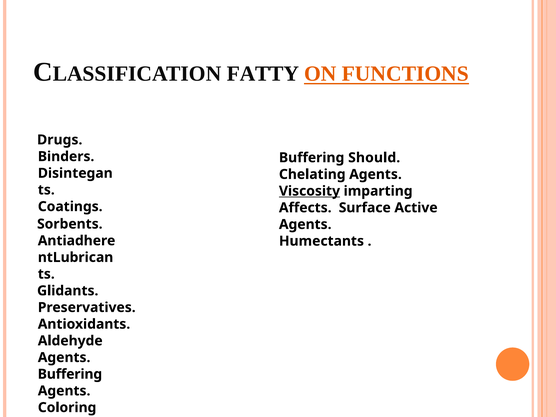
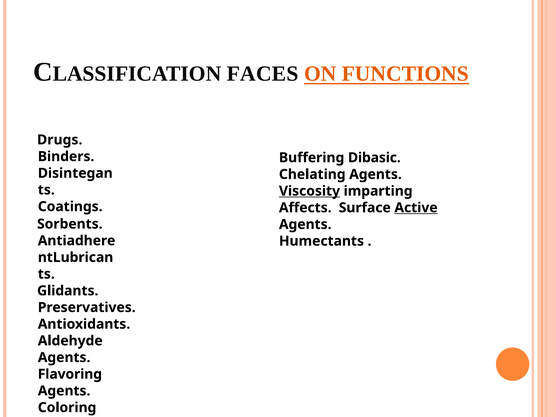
FATTY: FATTY -> FACES
Should: Should -> Dibasic
Active underline: none -> present
Buffering at (70, 374): Buffering -> Flavoring
